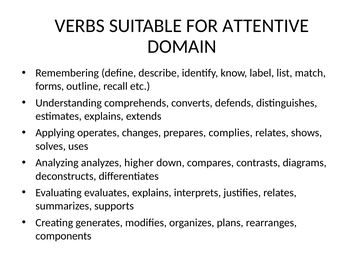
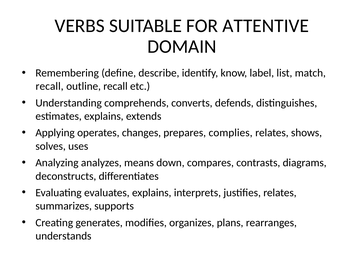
forms at (50, 86): forms -> recall
higher: higher -> means
components: components -> understands
